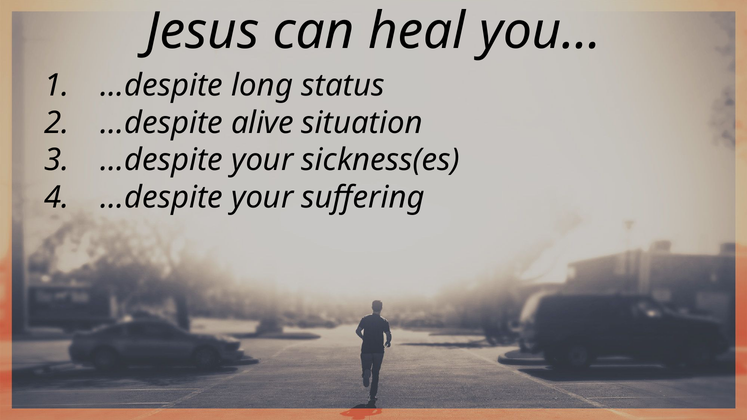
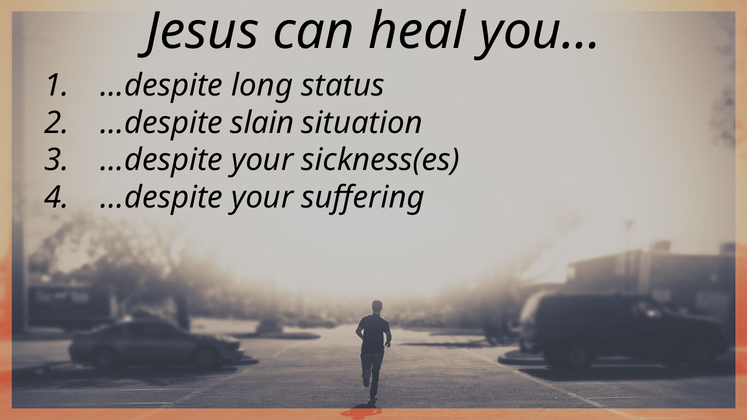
alive: alive -> slain
